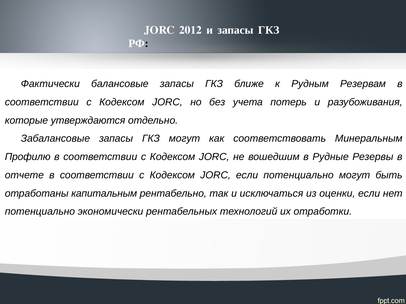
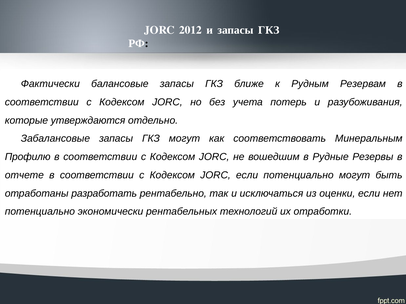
капитальным: капитальным -> разработать
